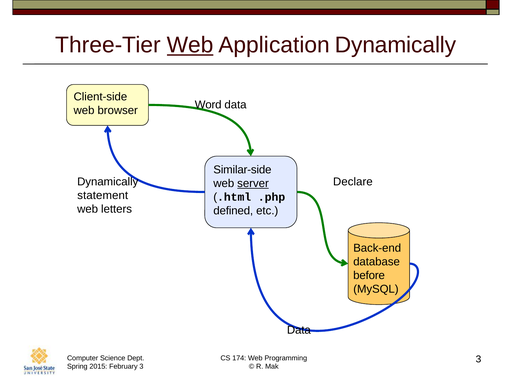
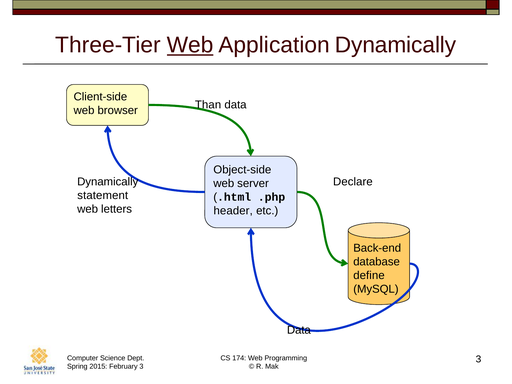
Word: Word -> Than
Similar-side: Similar-side -> Object-side
server underline: present -> none
defined: defined -> header
before: before -> define
